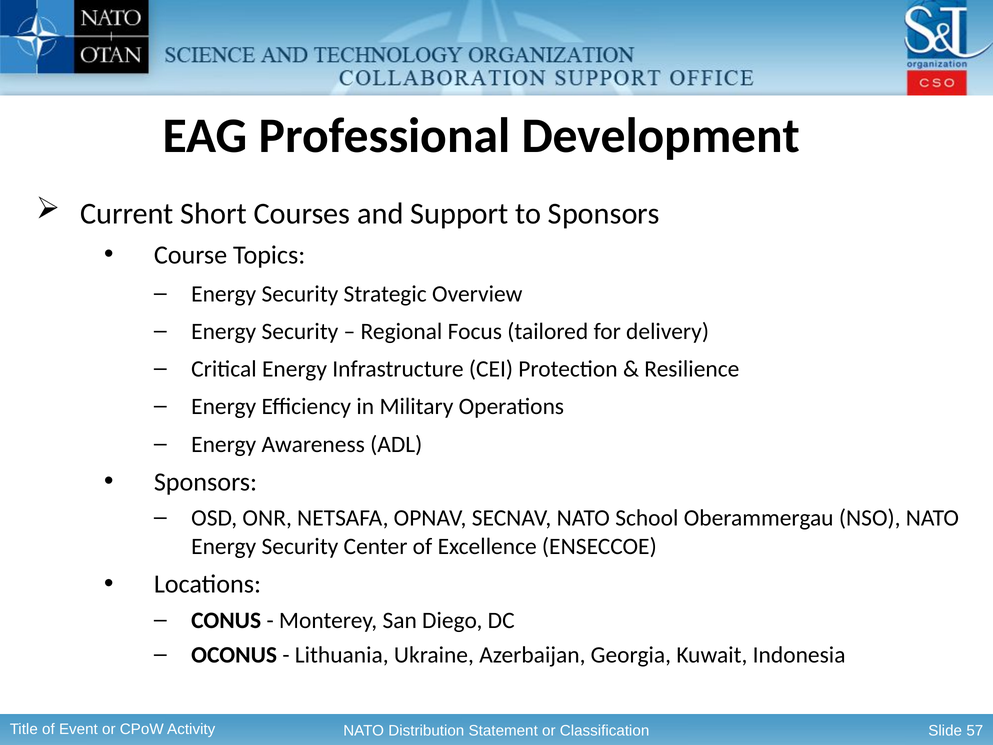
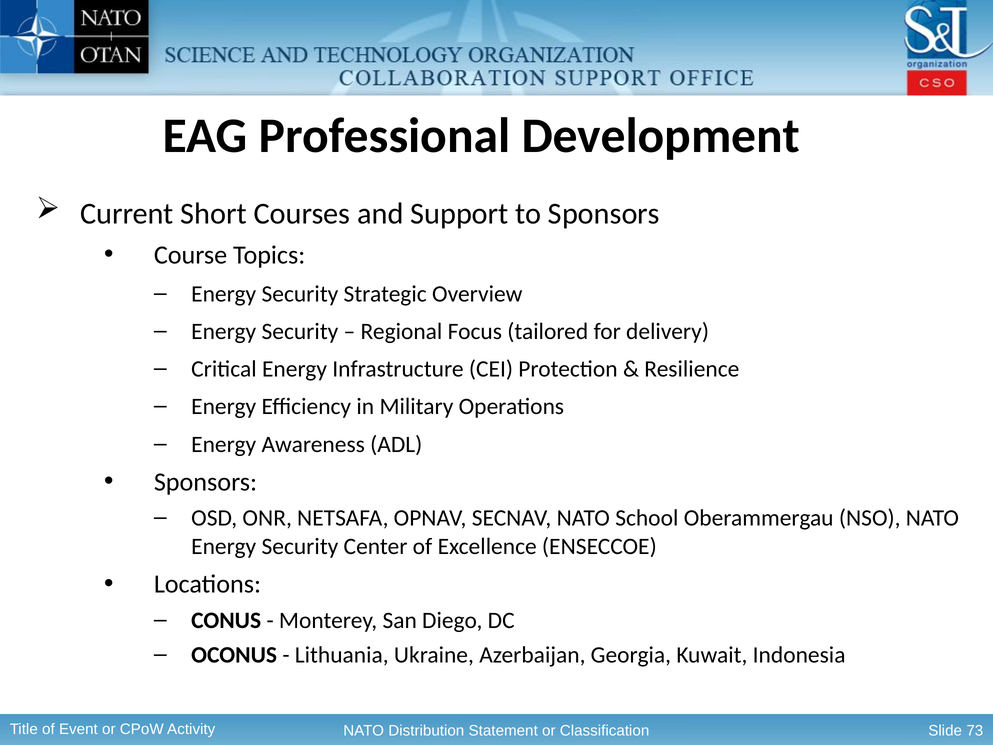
57: 57 -> 73
